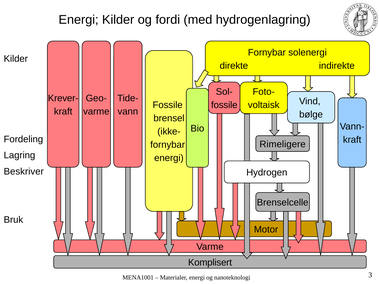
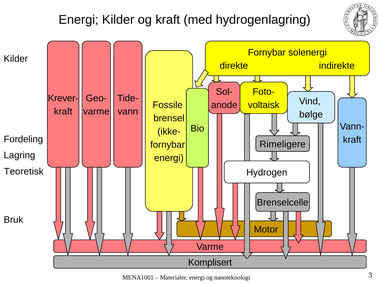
og fordi: fordi -> kraft
fossile at (224, 105): fossile -> anode
Beskriver: Beskriver -> Teoretisk
